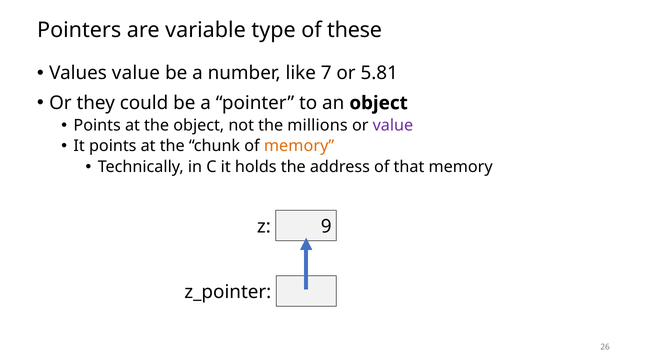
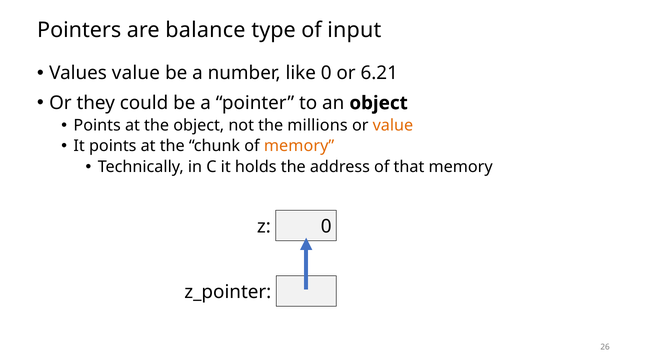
variable: variable -> balance
these: these -> input
like 7: 7 -> 0
5.81: 5.81 -> 6.21
value at (393, 125) colour: purple -> orange
z 9: 9 -> 0
